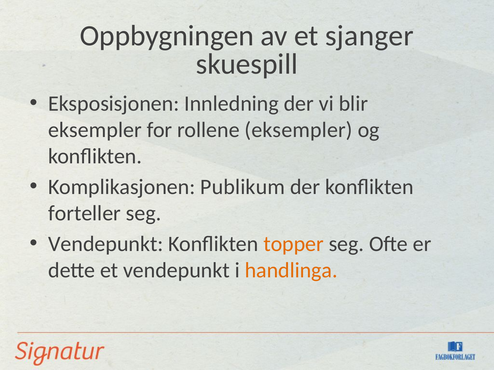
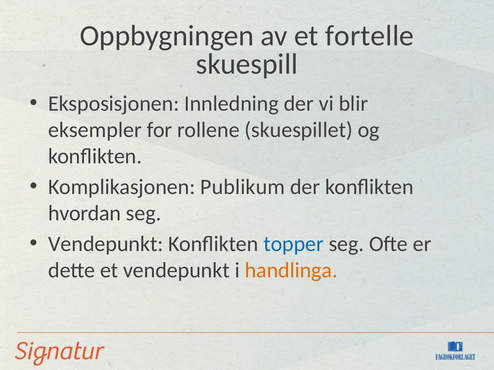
sjanger: sjanger -> fortelle
rollene eksempler: eksempler -> skuespillet
forteller: forteller -> hvordan
topper colour: orange -> blue
